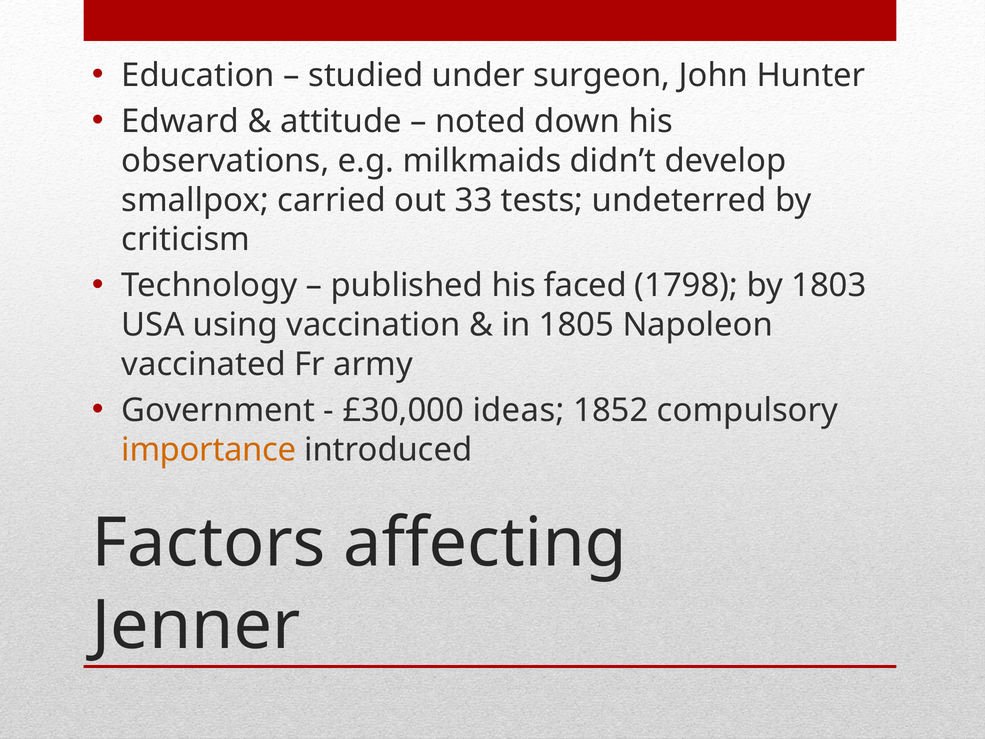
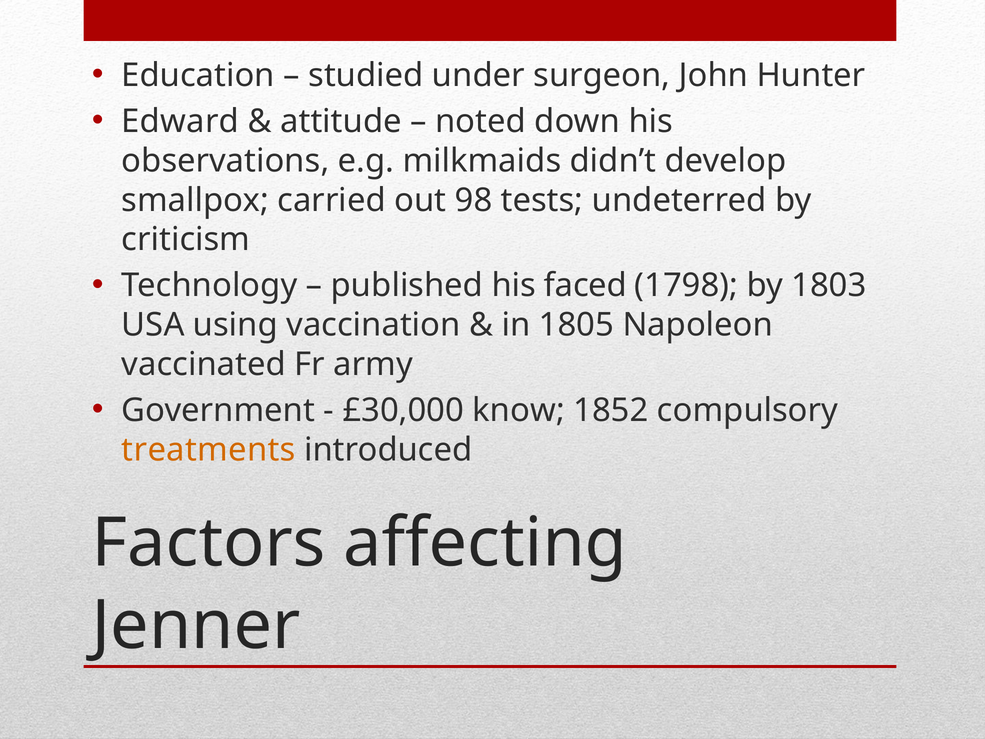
33: 33 -> 98
ideas: ideas -> know
importance: importance -> treatments
